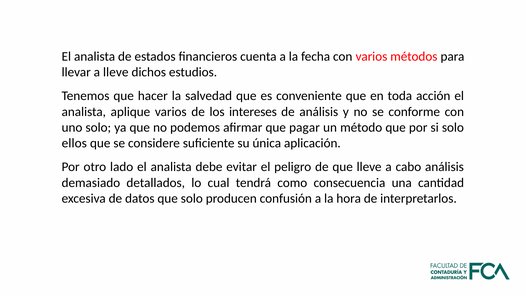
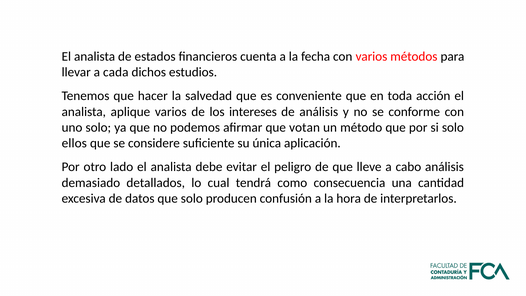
a lleve: lleve -> cada
pagar: pagar -> votan
